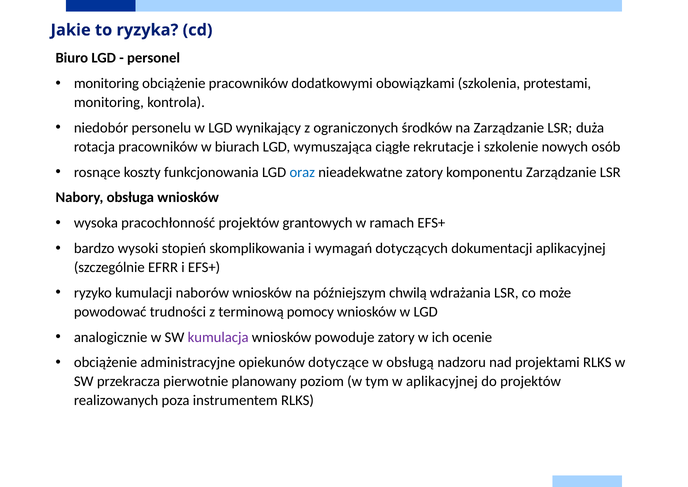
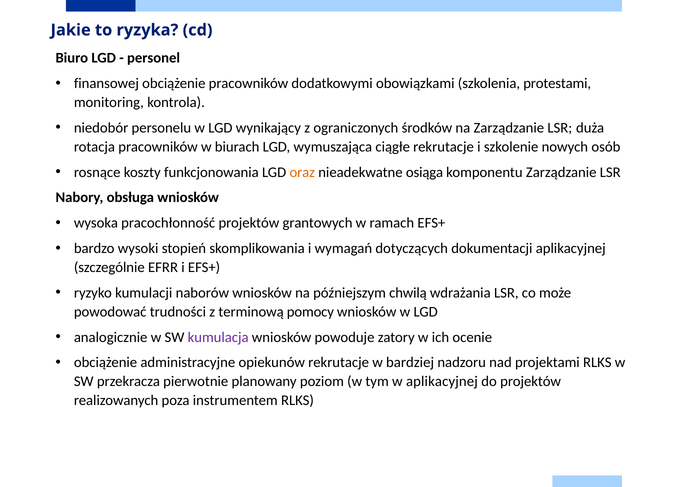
monitoring at (106, 83): monitoring -> finansowej
oraz colour: blue -> orange
nieadekwatne zatory: zatory -> osiąga
opiekunów dotyczące: dotyczące -> rekrutacje
obsługą: obsługą -> bardziej
